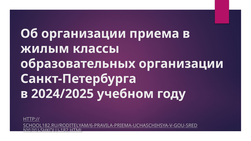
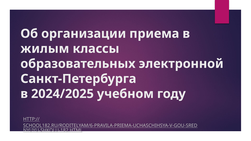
образовательных организации: организации -> электронной
